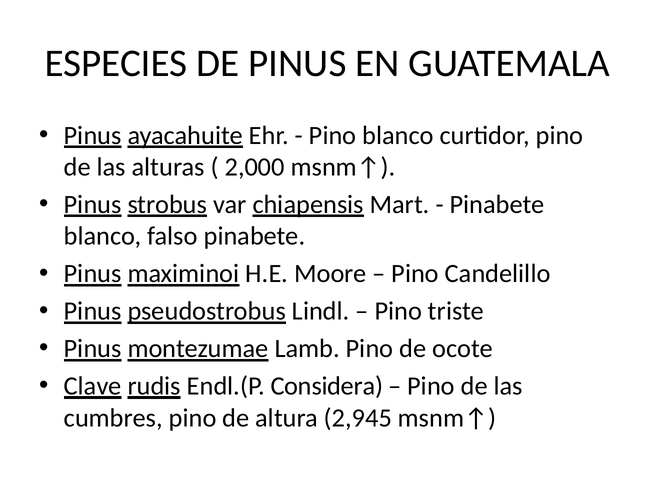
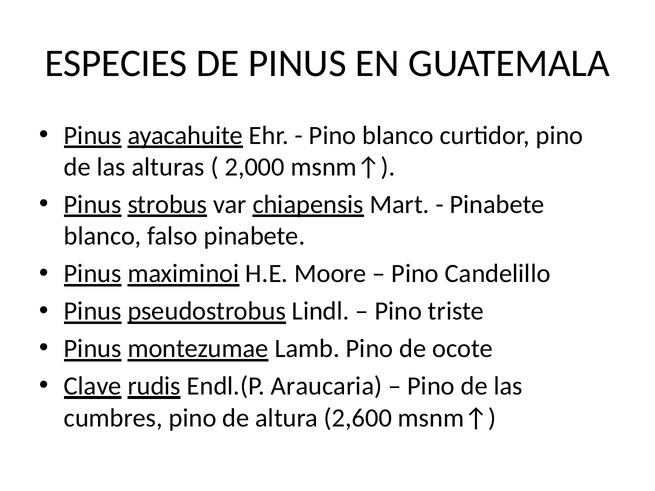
Considera: Considera -> Araucaria
2,945: 2,945 -> 2,600
